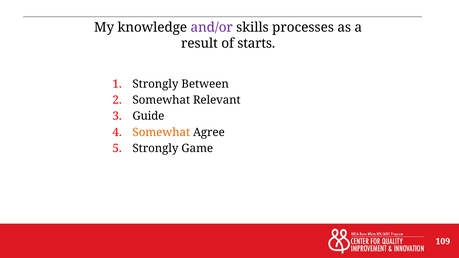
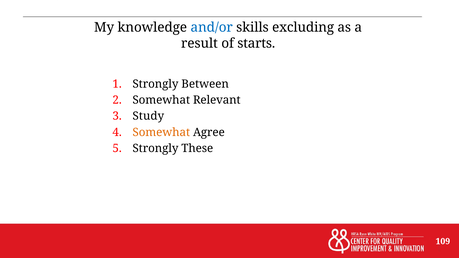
and/or colour: purple -> blue
processes: processes -> excluding
Guide: Guide -> Study
Game: Game -> These
